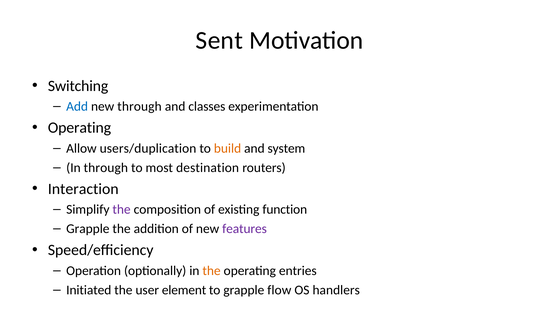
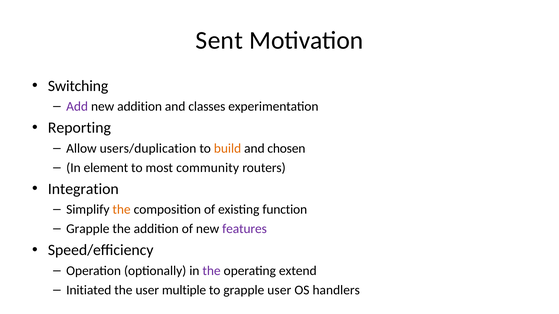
Add colour: blue -> purple
new through: through -> addition
Operating at (79, 128): Operating -> Reporting
system: system -> chosen
In through: through -> element
destination: destination -> community
Interaction: Interaction -> Integration
the at (122, 210) colour: purple -> orange
the at (212, 271) colour: orange -> purple
entries: entries -> extend
element: element -> multiple
grapple flow: flow -> user
